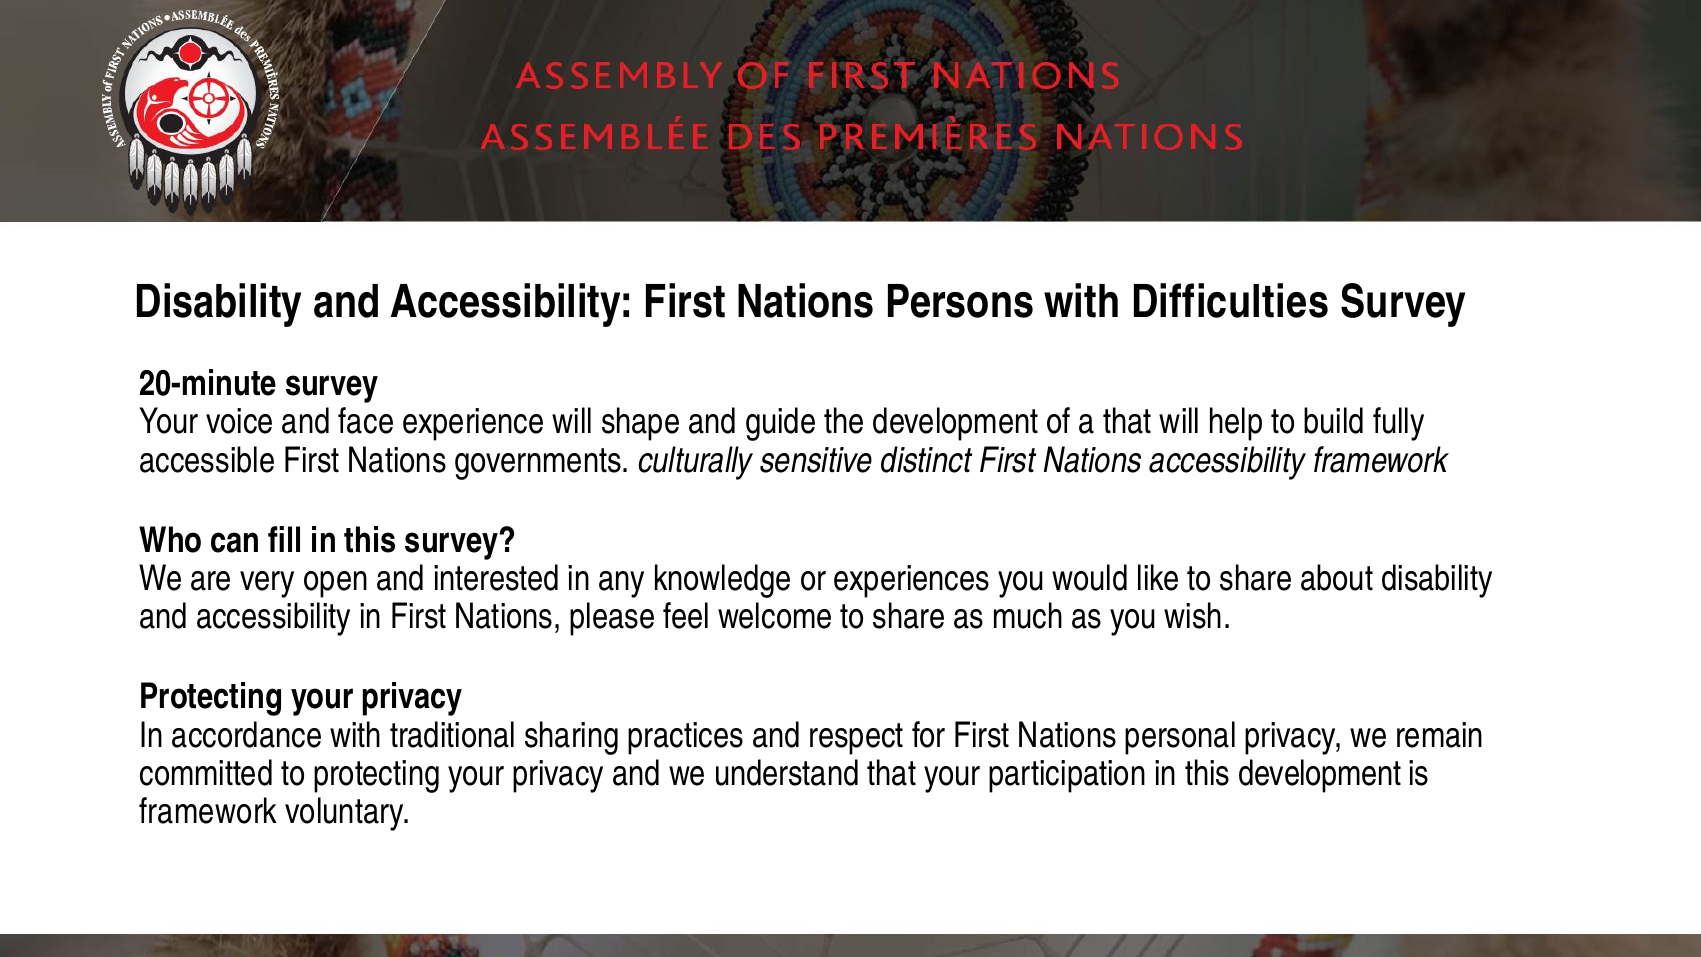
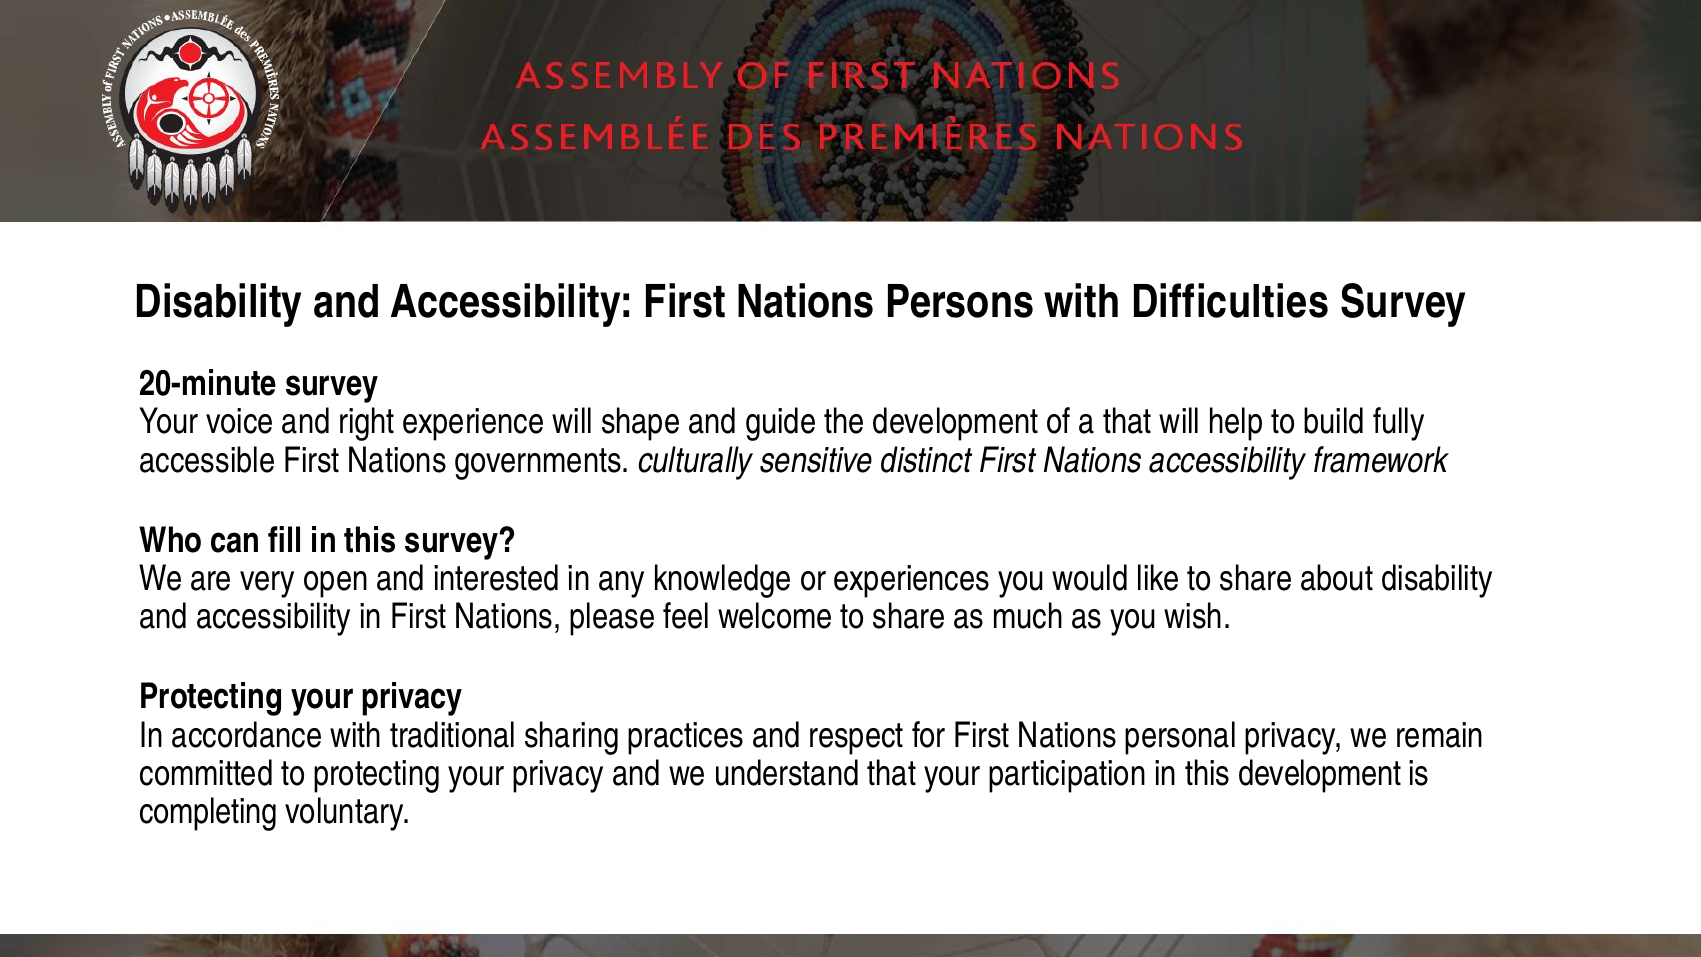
face: face -> right
framework at (209, 812): framework -> completing
